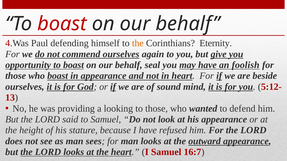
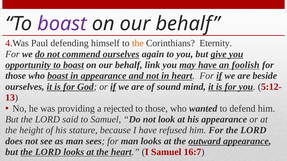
boast at (62, 24) colour: red -> purple
seal: seal -> link
looking: looking -> rejected
